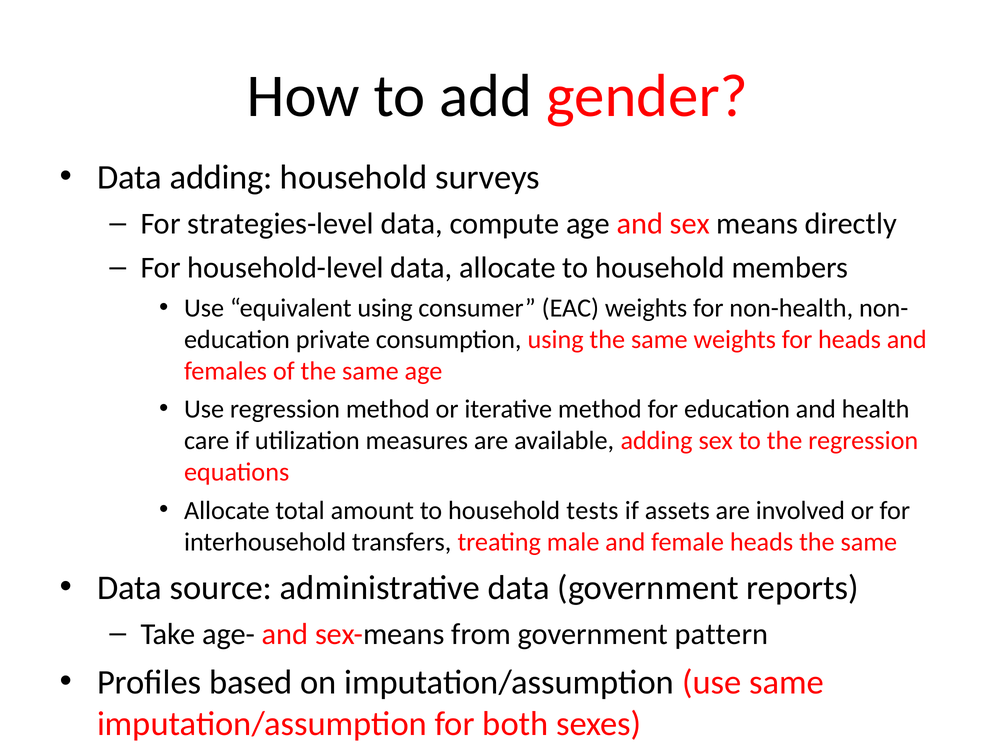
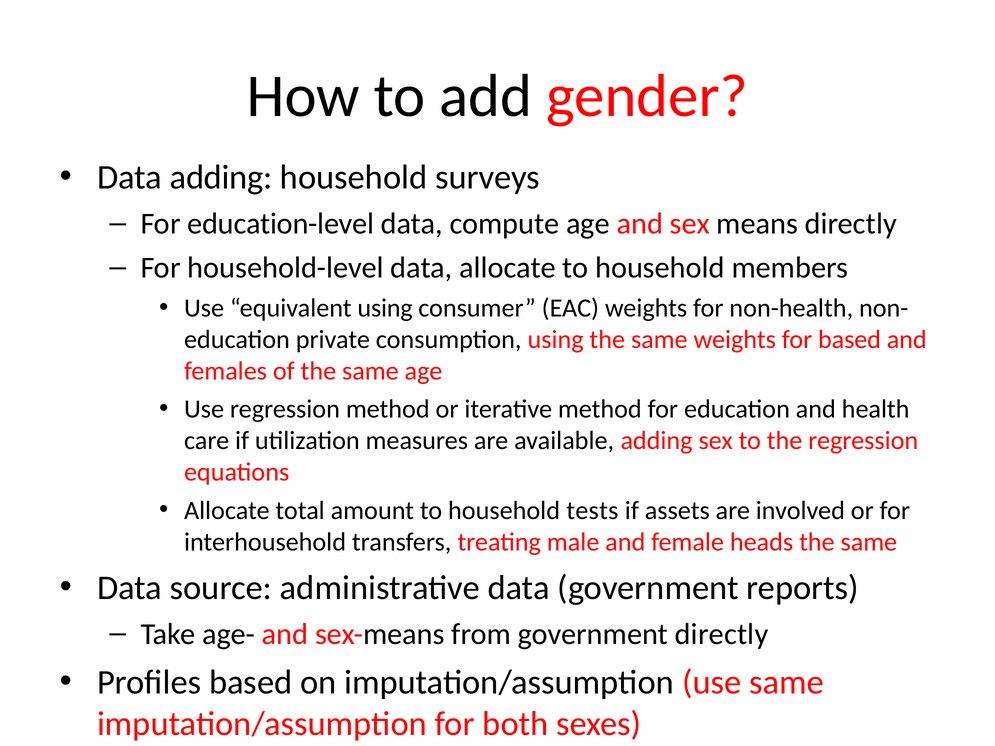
strategies-level: strategies-level -> education-level
for heads: heads -> based
government pattern: pattern -> directly
